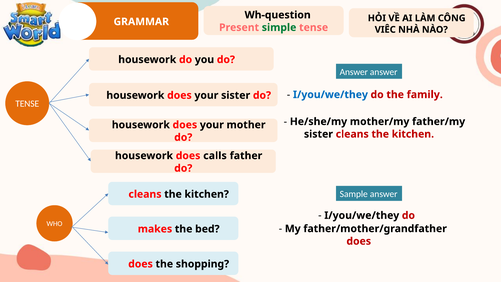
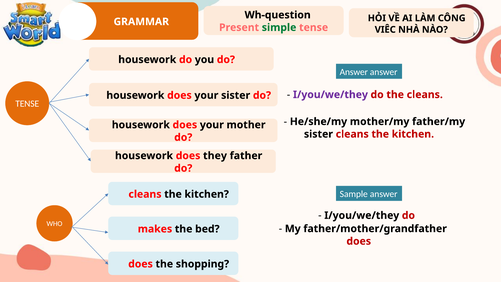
I/you/we/they at (330, 95) colour: blue -> purple
the family: family -> cleans
calls: calls -> they
